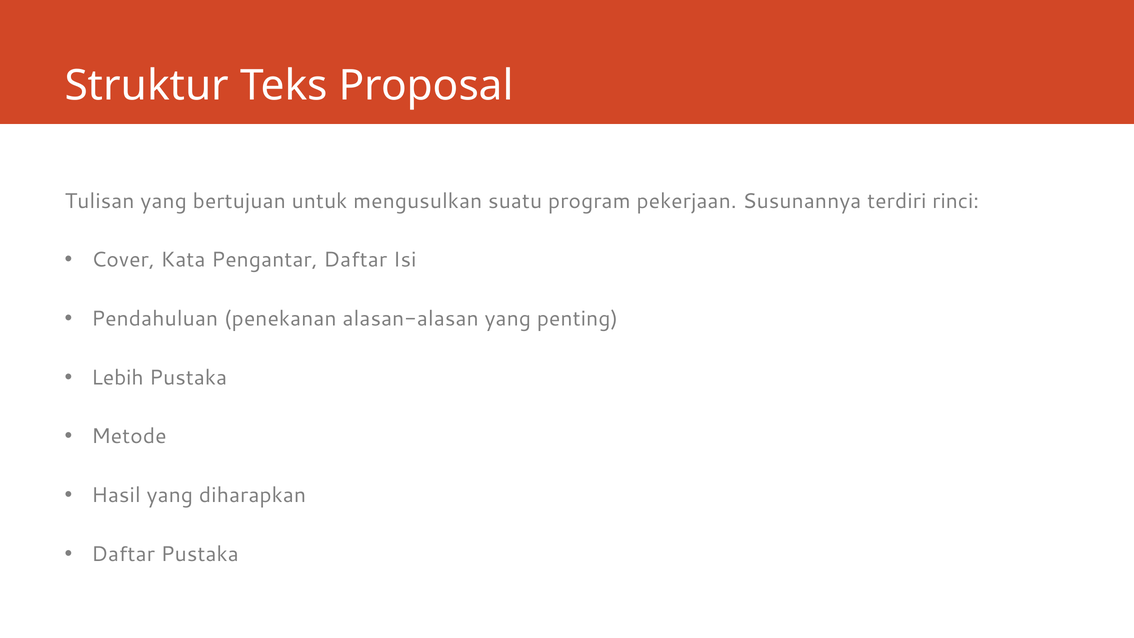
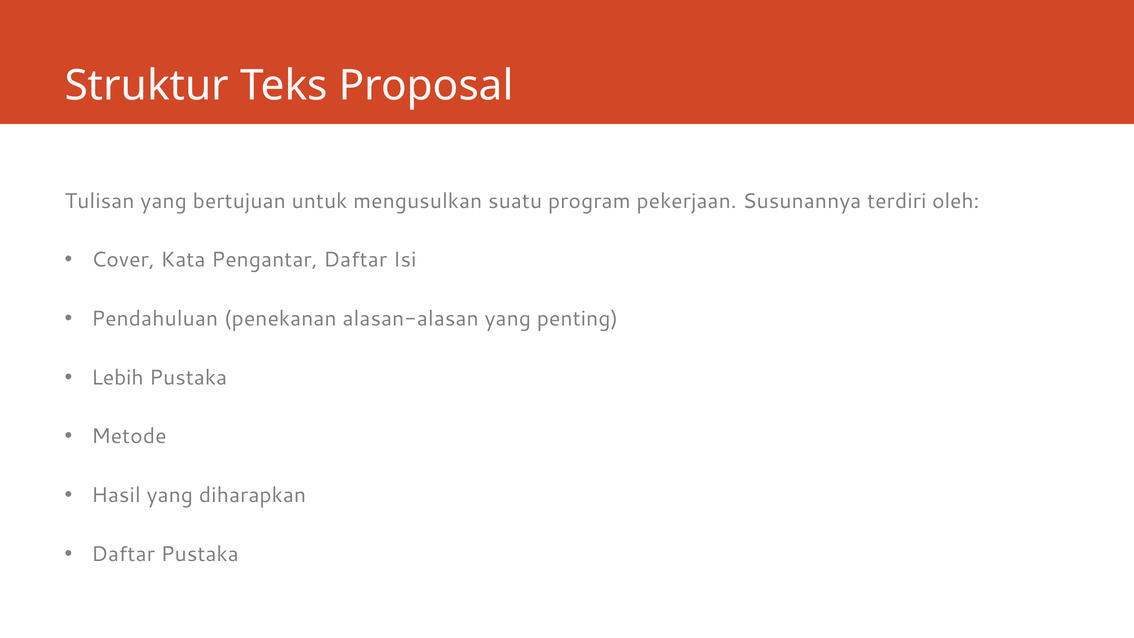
rinci: rinci -> oleh
